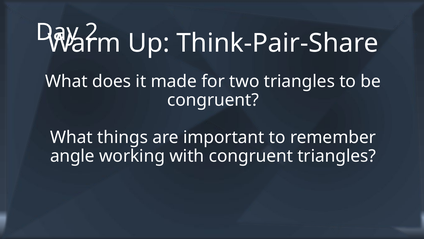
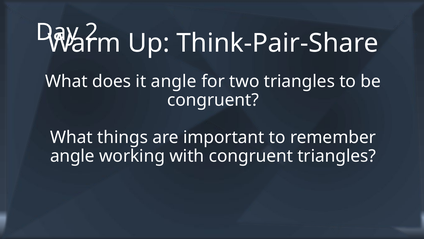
it made: made -> angle
